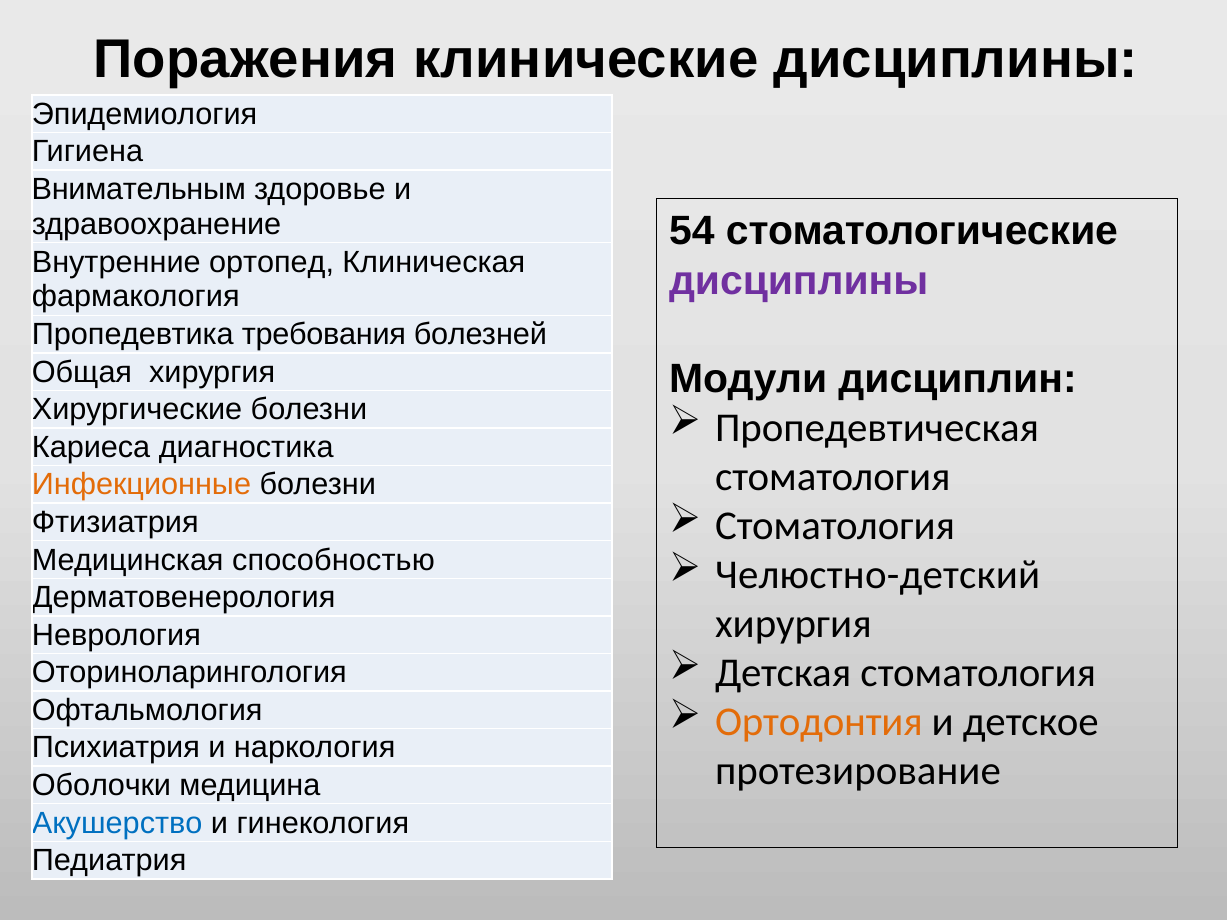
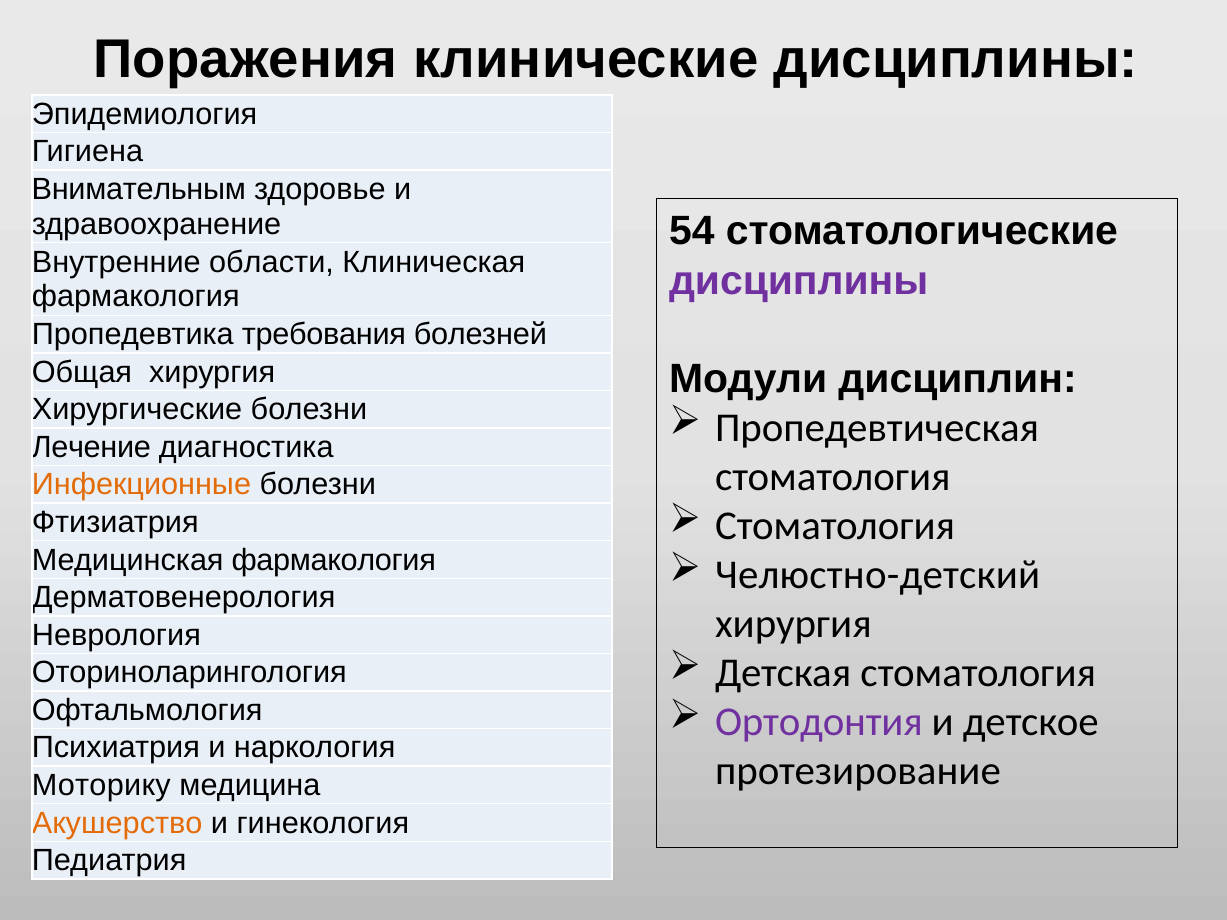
ортопед: ортопед -> области
Кариеса: Кариеса -> Лечение
Медицинская способностью: способностью -> фармакология
Ортодонтия colour: orange -> purple
Оболочки: Оболочки -> Моторику
Акушерство colour: blue -> orange
